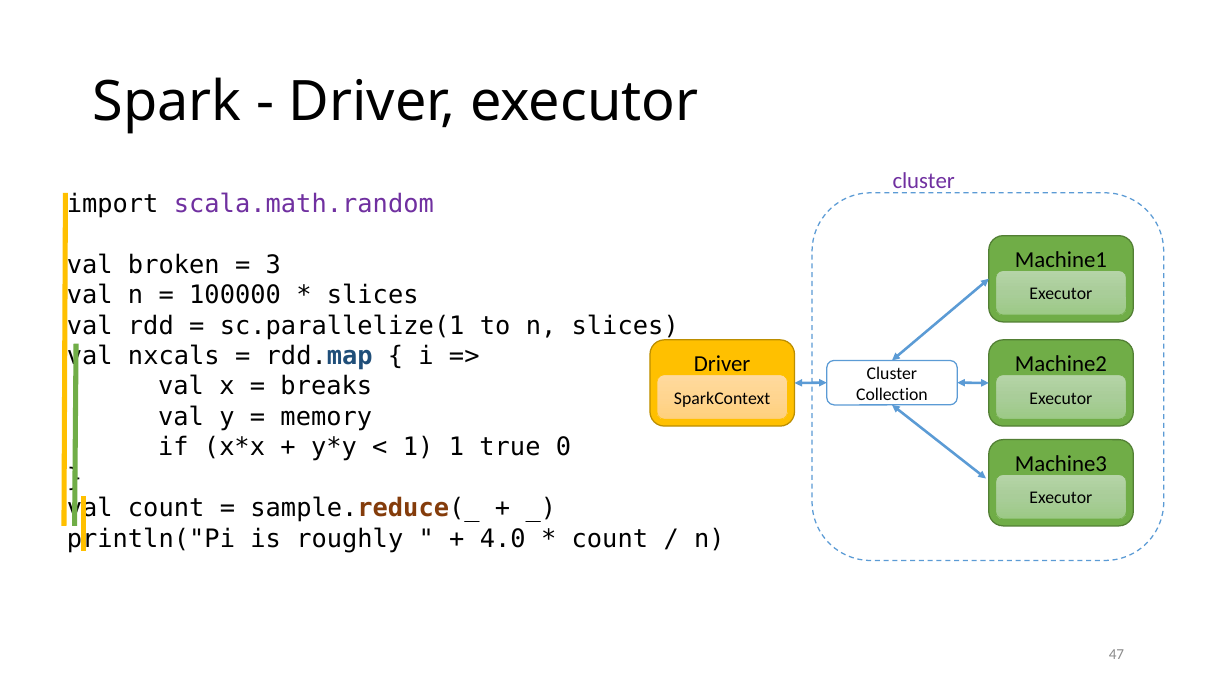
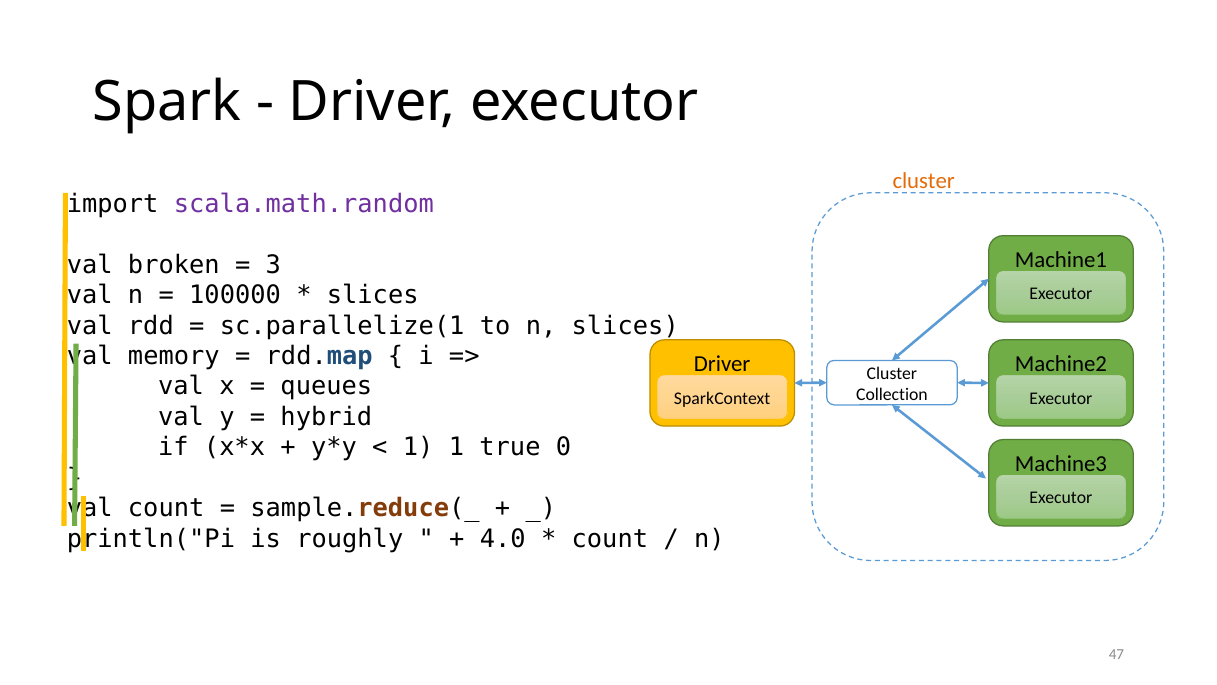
cluster at (924, 180) colour: purple -> orange
nxcals: nxcals -> memory
breaks: breaks -> queues
memory: memory -> hybrid
